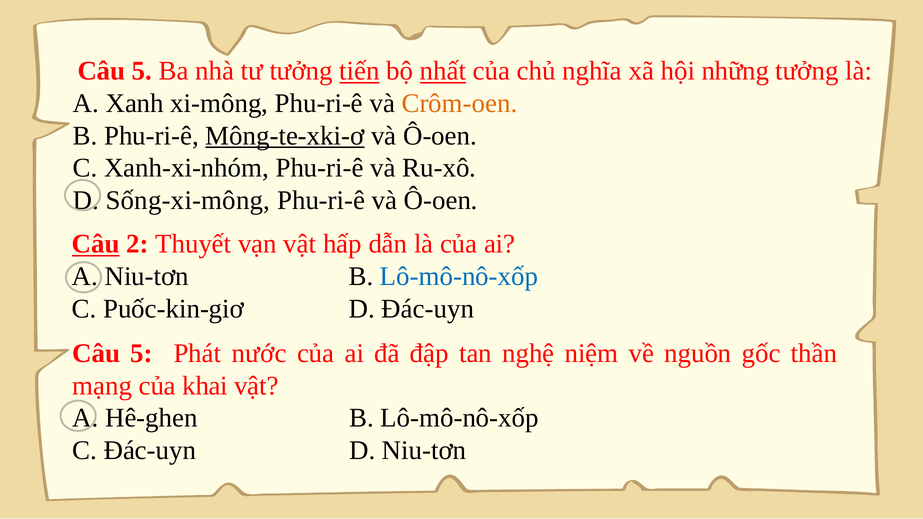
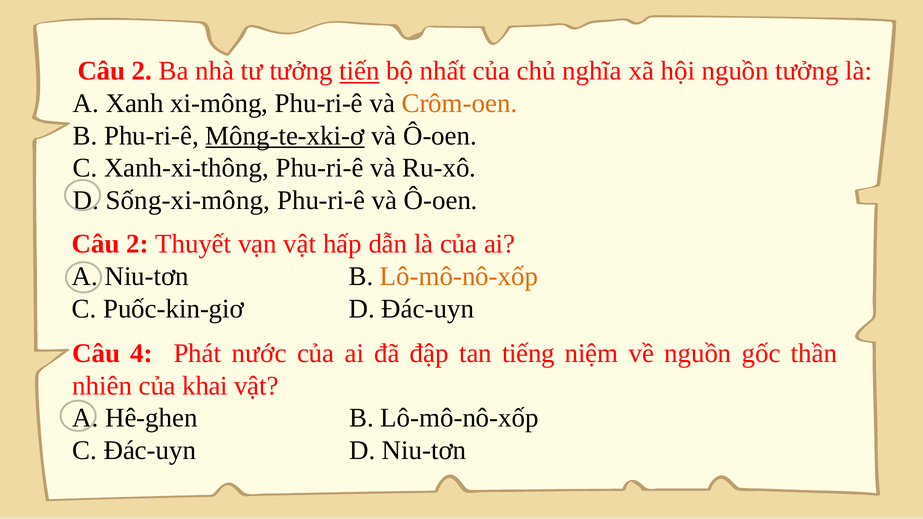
5 at (142, 71): 5 -> 2
nhất underline: present -> none
hội những: những -> nguồn
Xanh-xi-nhóm: Xanh-xi-nhóm -> Xanh-xi-thông
Câu at (96, 244) underline: present -> none
Lô-mô-nô-xốp at (459, 276) colour: blue -> orange
5 at (142, 353): 5 -> 4
nghệ: nghệ -> tiếng
mạng: mạng -> nhiên
